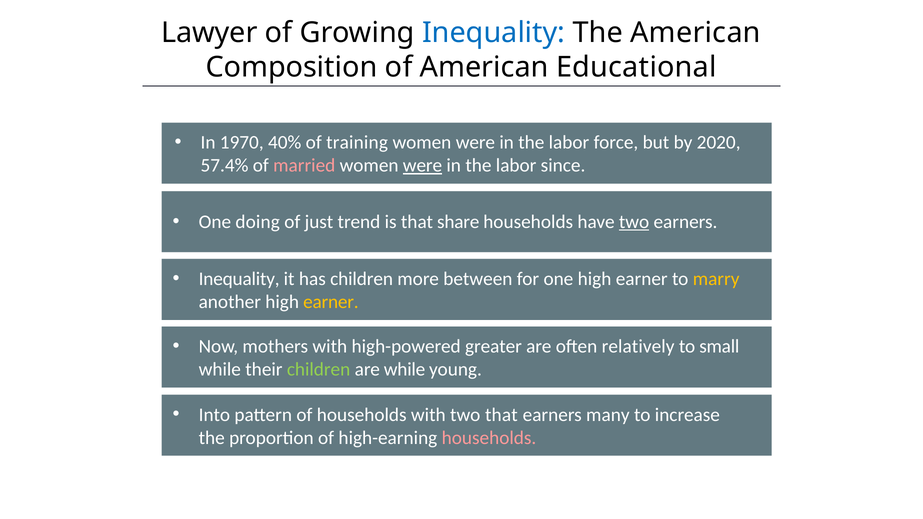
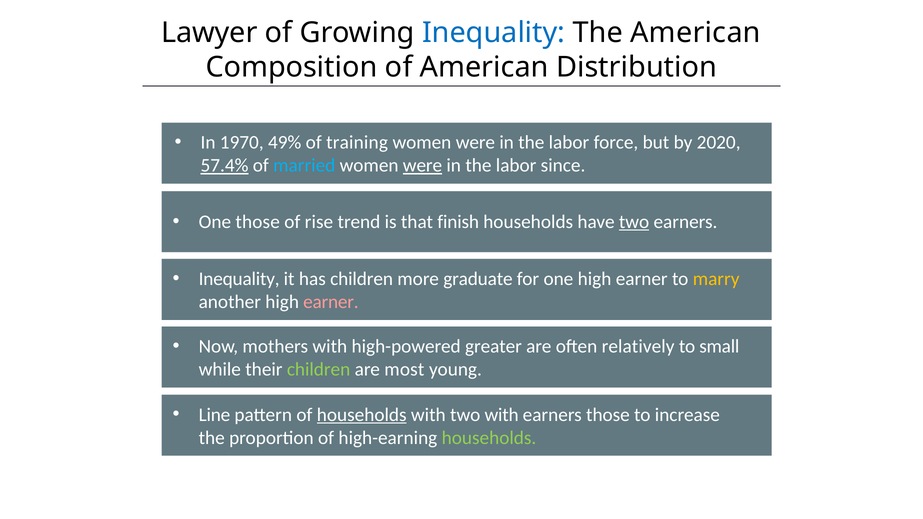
Educational: Educational -> Distribution
40%: 40% -> 49%
57.4% underline: none -> present
married colour: pink -> light blue
One doing: doing -> those
just: just -> rise
share: share -> finish
between: between -> graduate
earner at (331, 302) colour: yellow -> pink
are while: while -> most
Into: Into -> Line
households at (362, 415) underline: none -> present
two that: that -> with
earners many: many -> those
households at (489, 438) colour: pink -> light green
